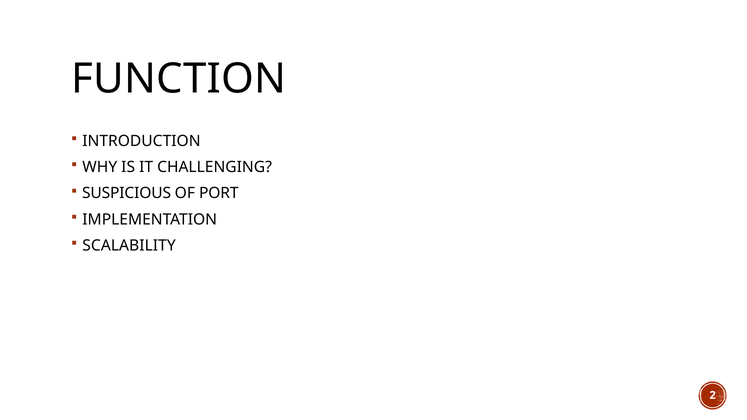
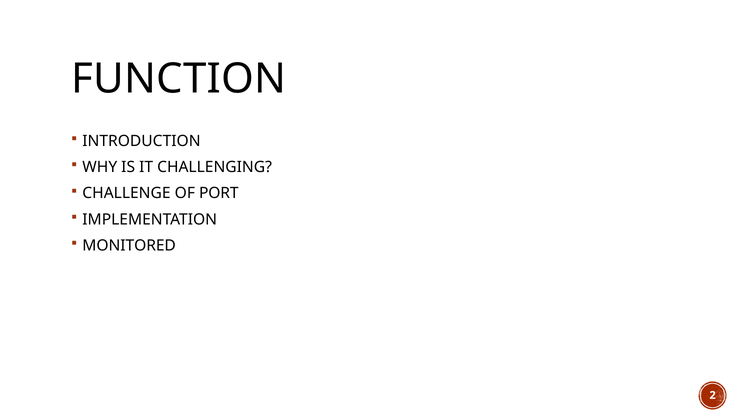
SUSPICIOUS: SUSPICIOUS -> CHALLENGE
SCALABILITY: SCALABILITY -> MONITORED
